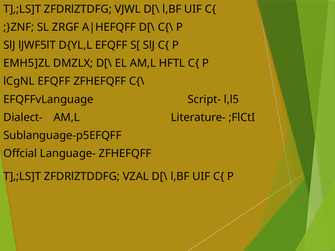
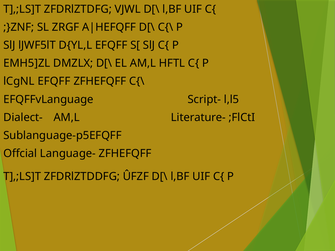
VZAL: VZAL -> ÛFZF
